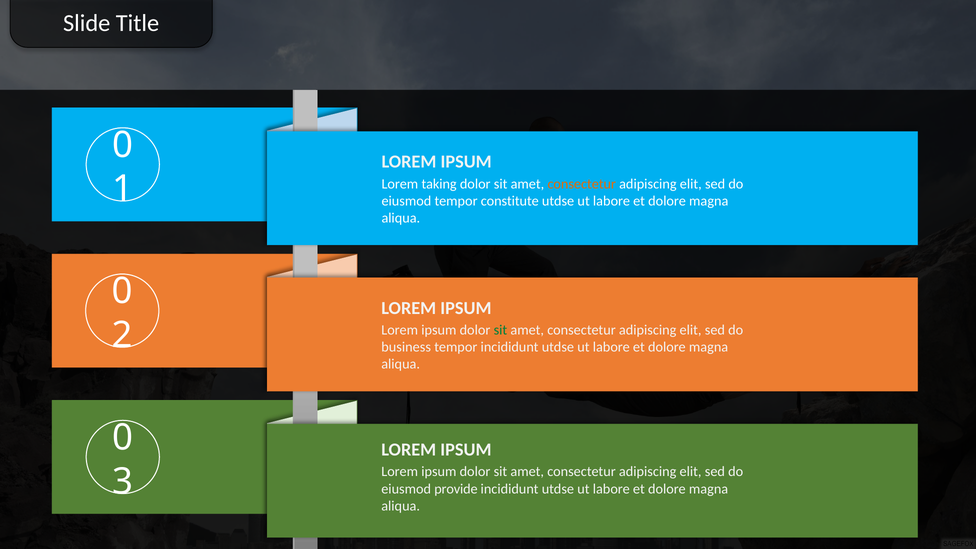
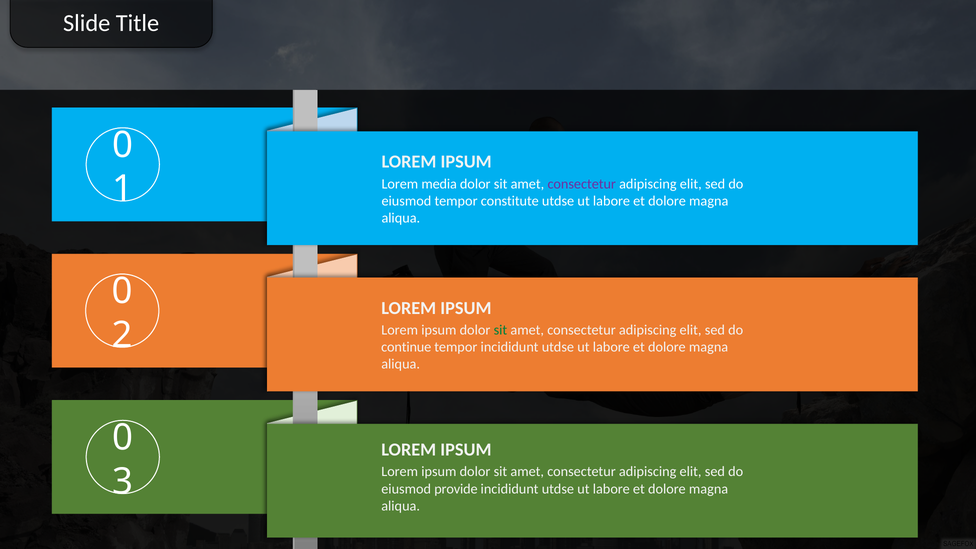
taking: taking -> media
consectetur at (582, 184) colour: orange -> purple
business: business -> continue
